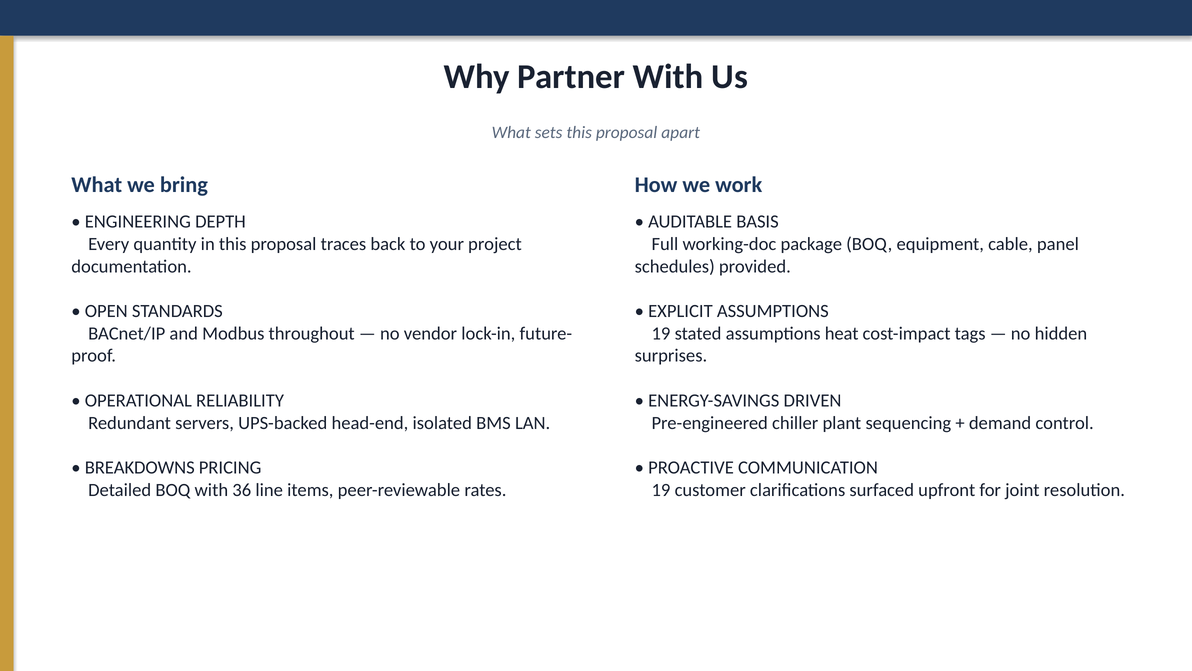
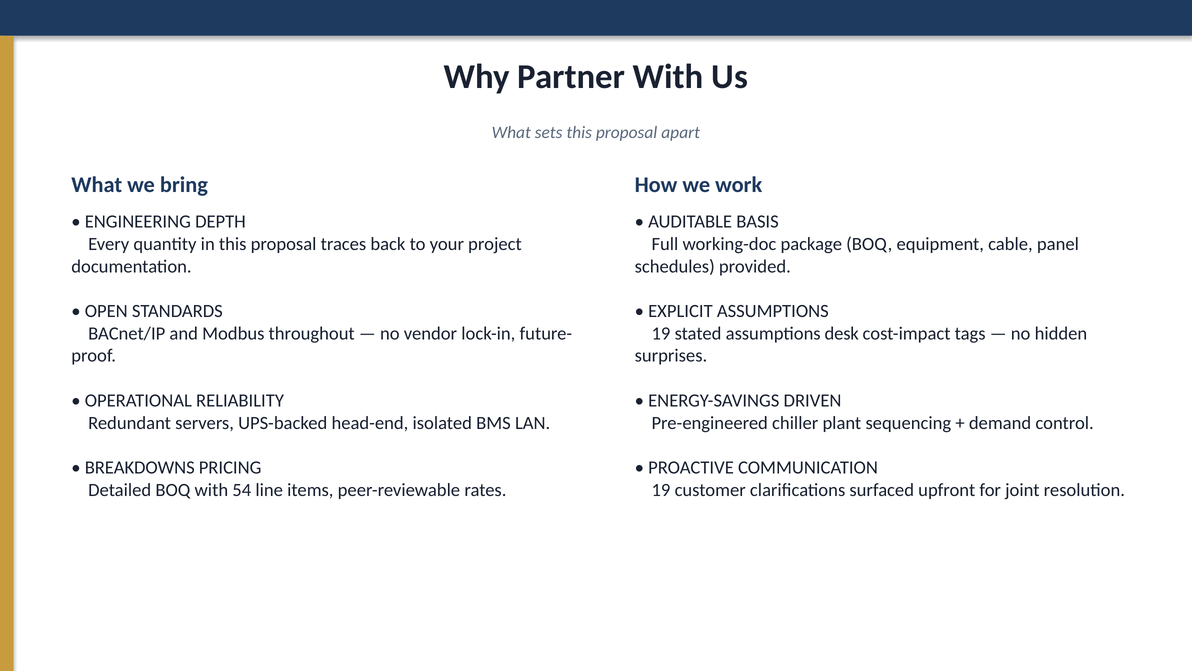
heat: heat -> desk
36: 36 -> 54
